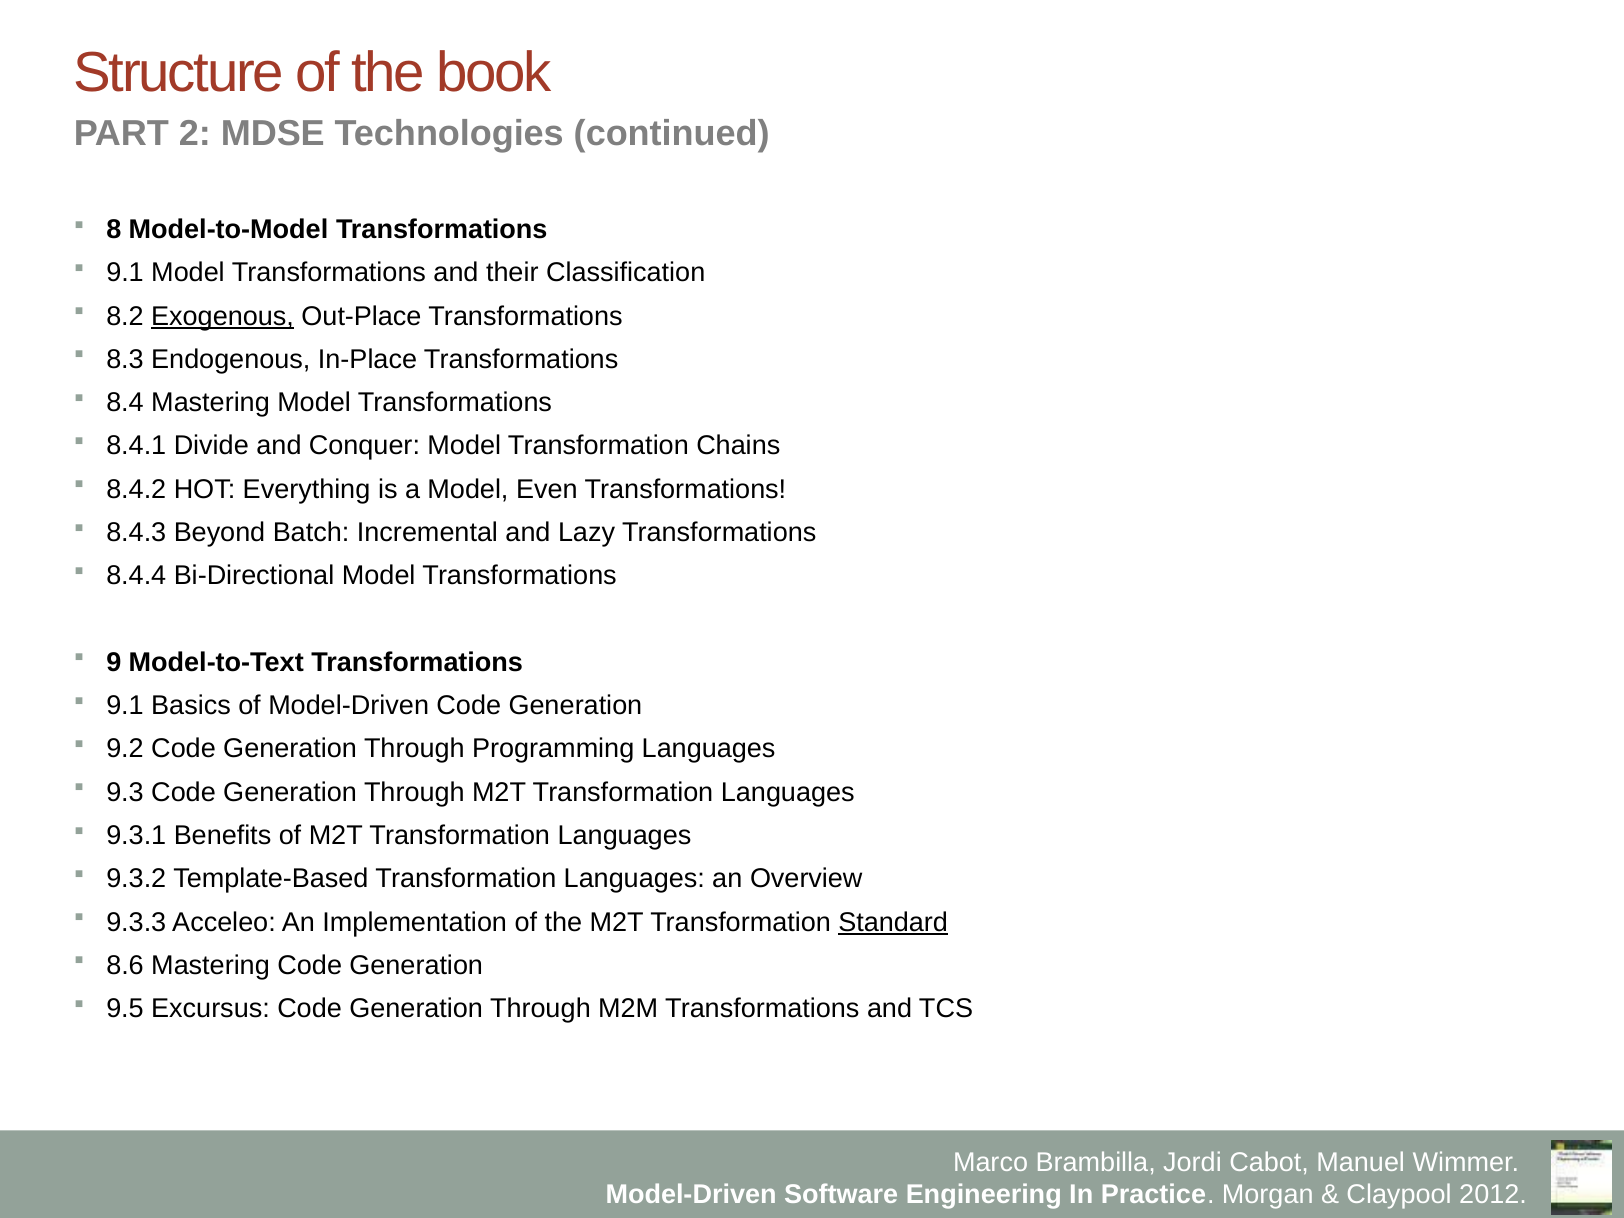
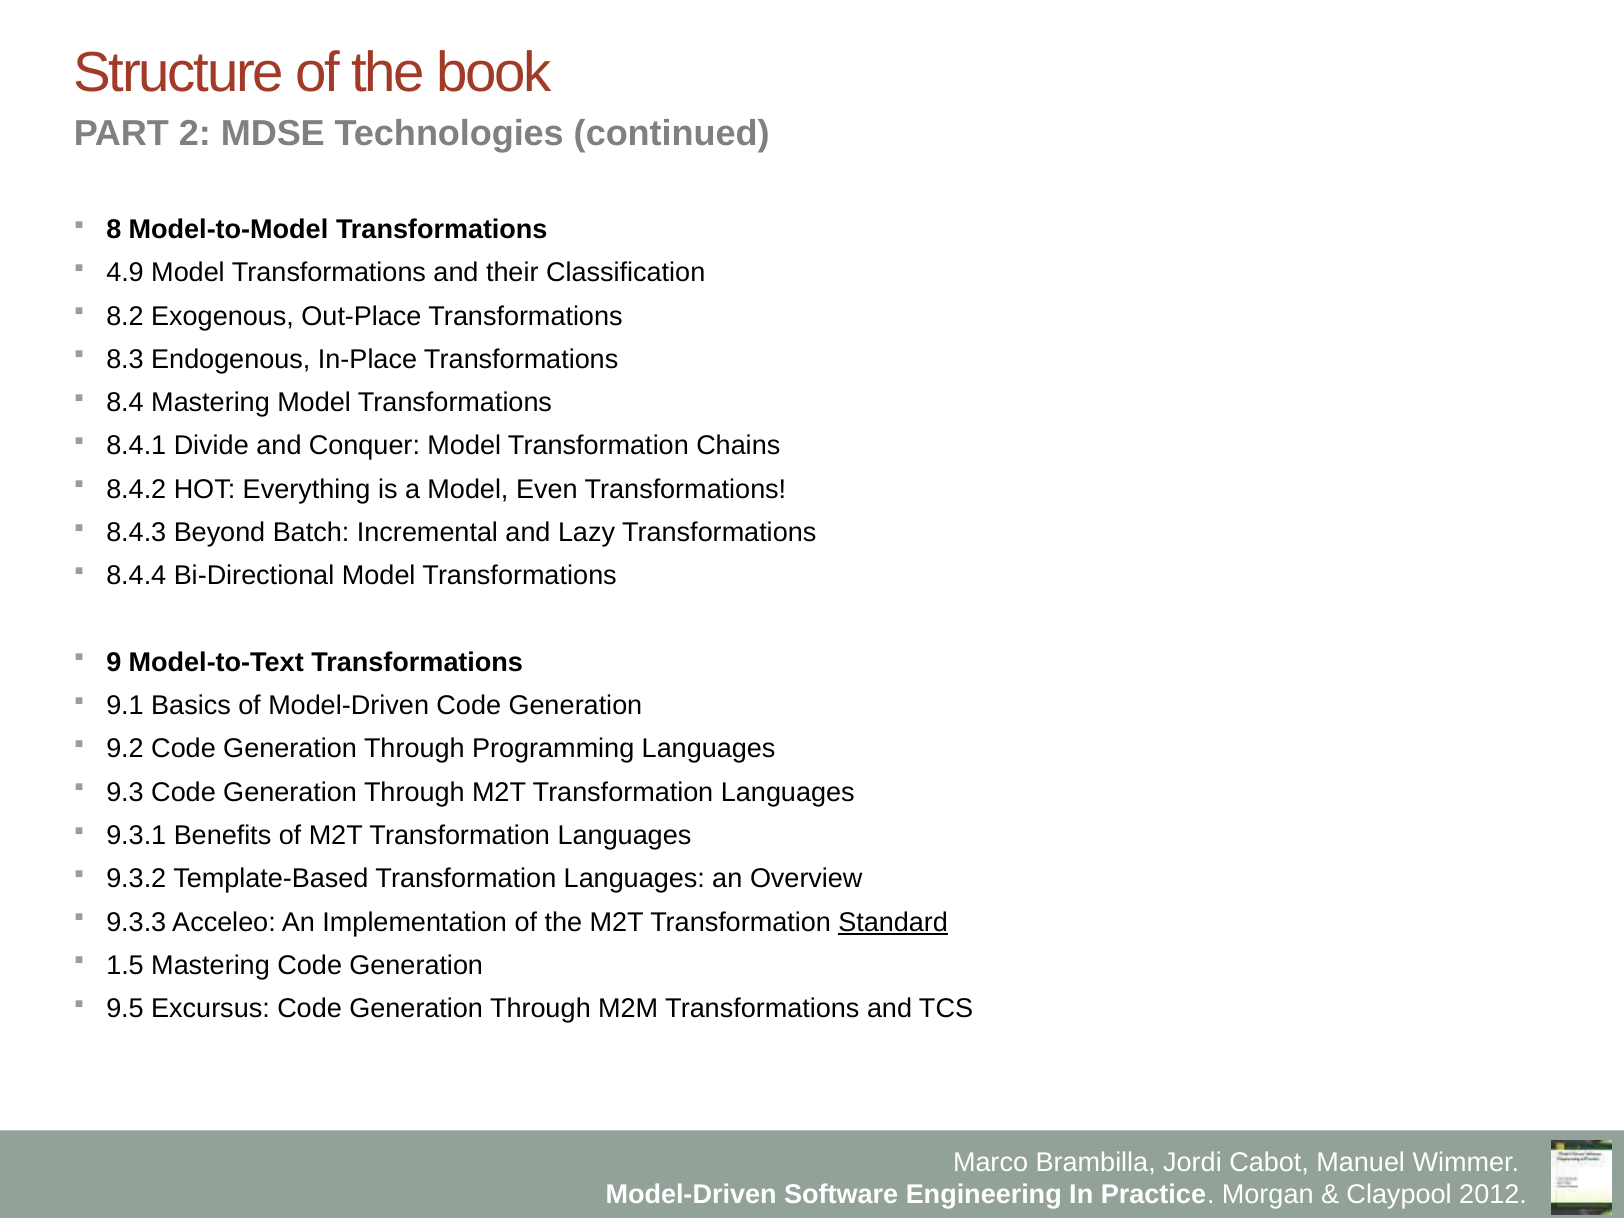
9.1 at (125, 273): 9.1 -> 4.9
Exogenous underline: present -> none
8.6: 8.6 -> 1.5
